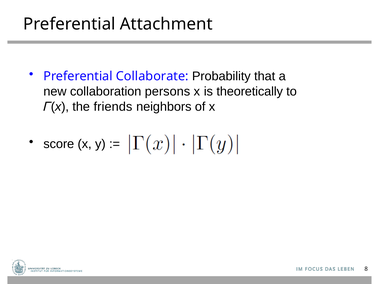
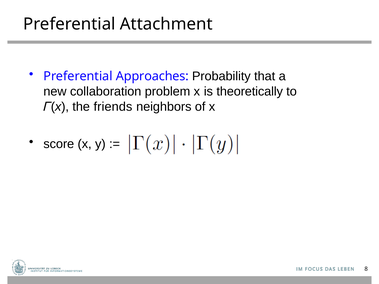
Collaborate: Collaborate -> Approaches
persons: persons -> problem
